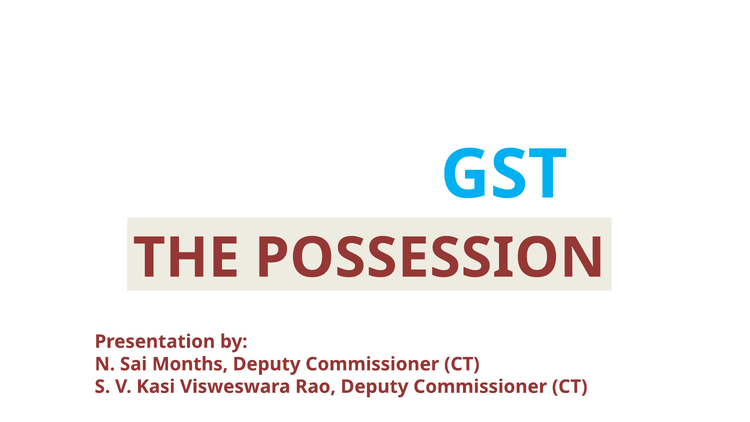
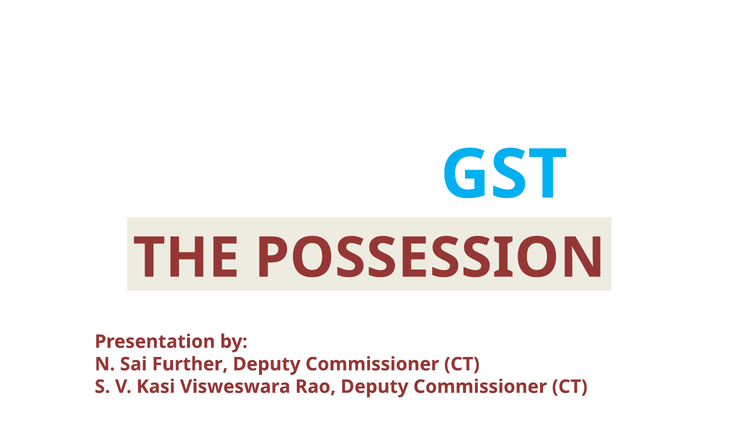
Months: Months -> Further
